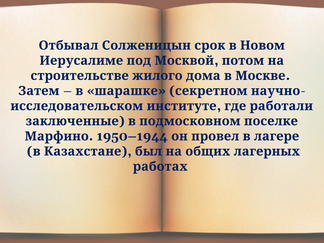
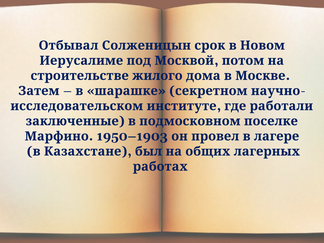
1950–1944: 1950–1944 -> 1950–1903
